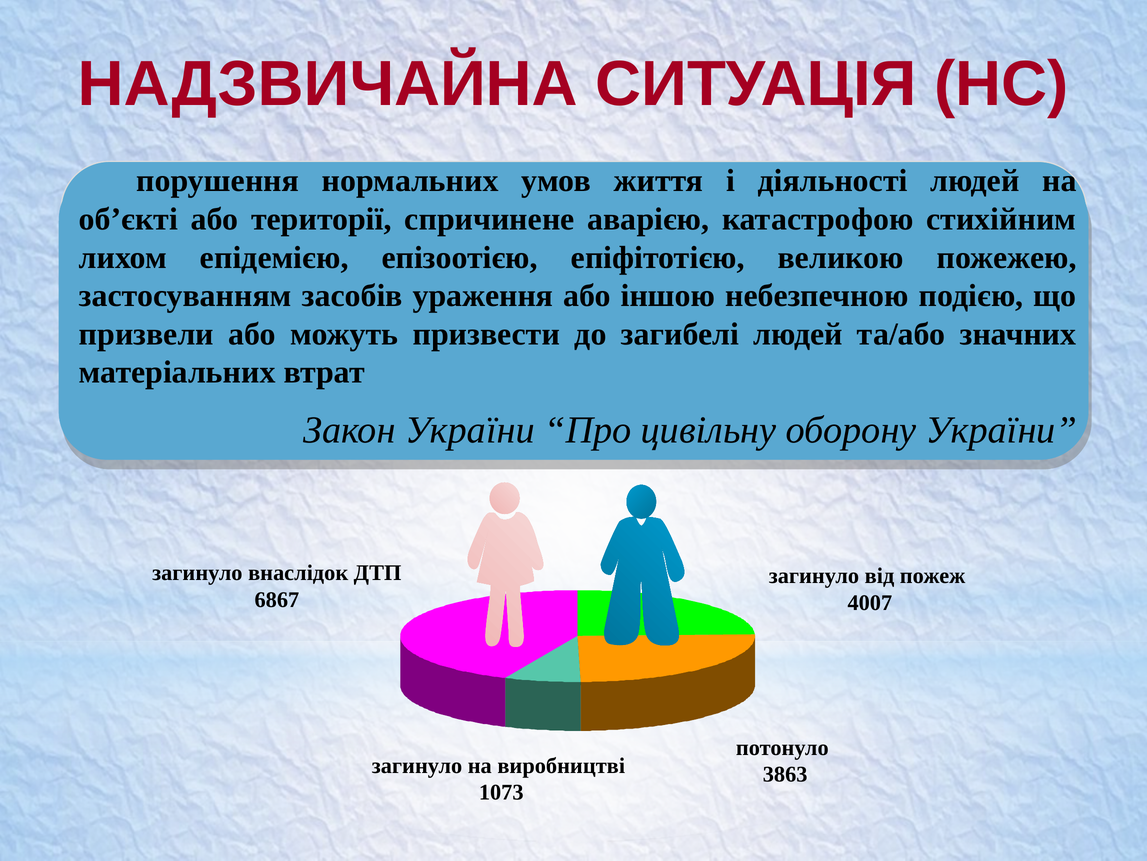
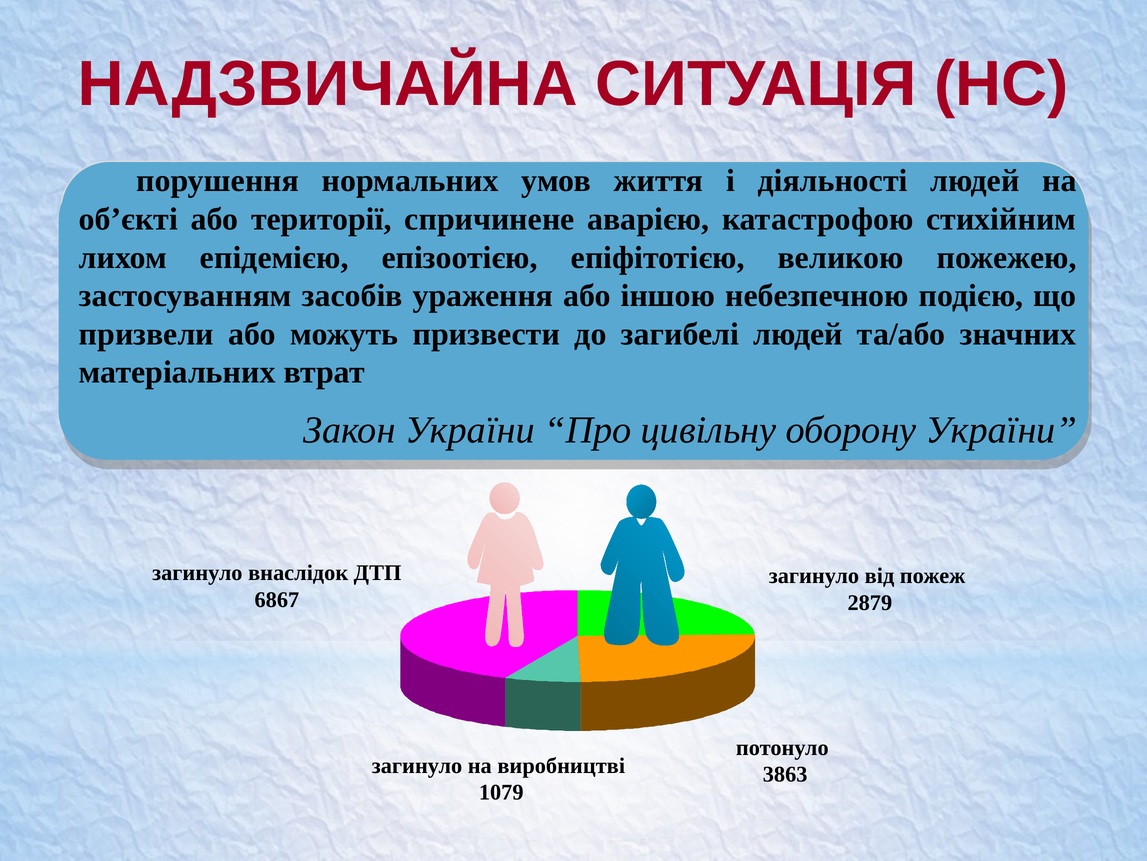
4007: 4007 -> 2879
1073: 1073 -> 1079
